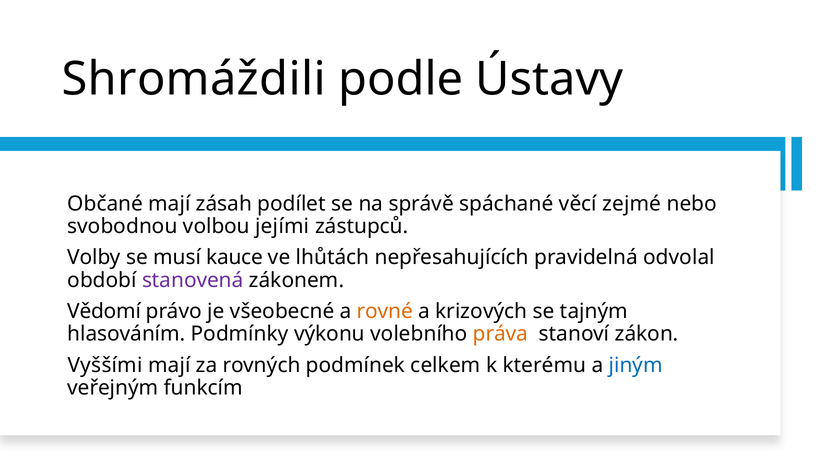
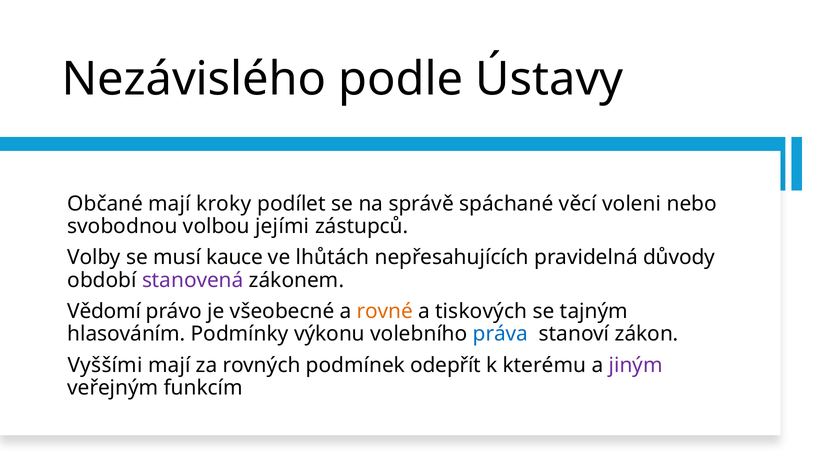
Shromáždili: Shromáždili -> Nezávislého
zásah: zásah -> kroky
zejmé: zejmé -> voleni
odvolal: odvolal -> důvody
krizových: krizových -> tiskových
práva colour: orange -> blue
celkem: celkem -> odepřít
jiným colour: blue -> purple
